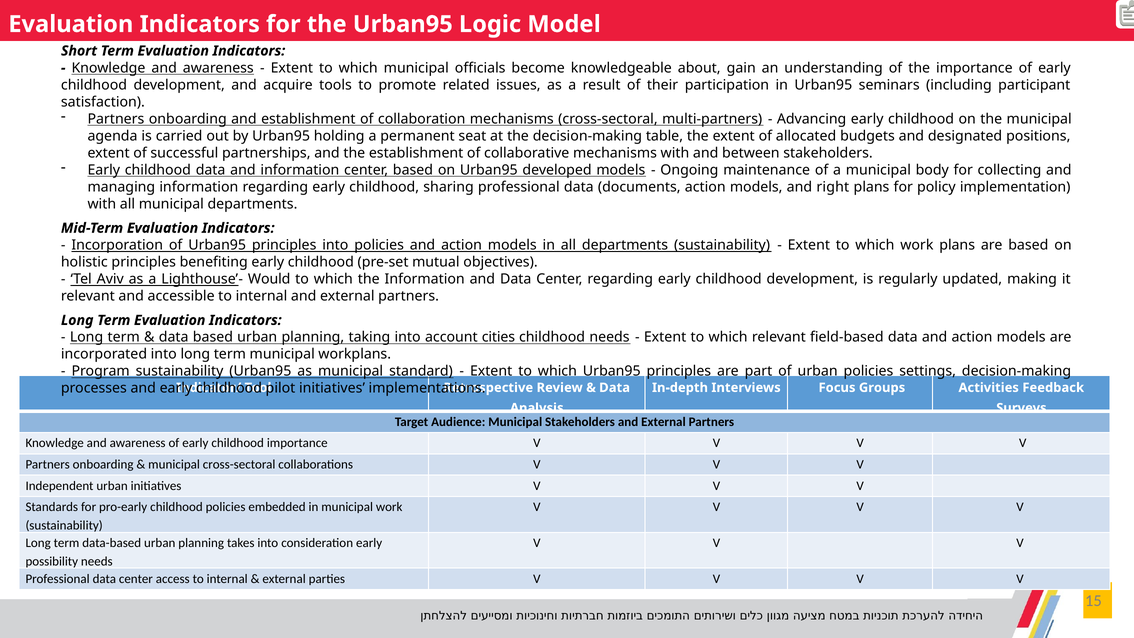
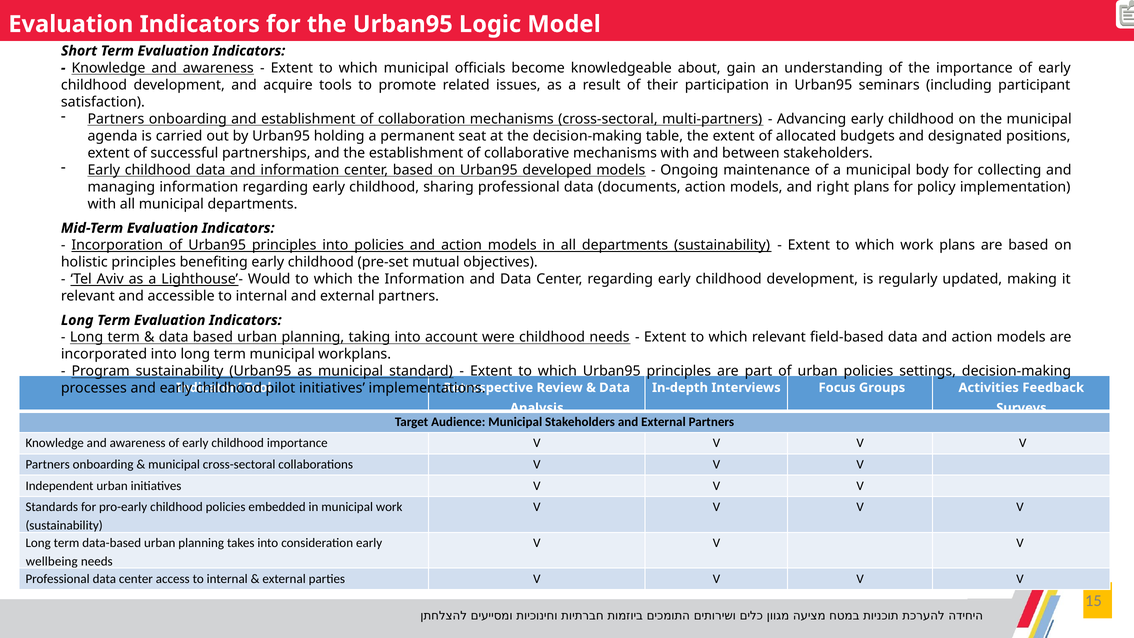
cities: cities -> were
possibility: possibility -> wellbeing
